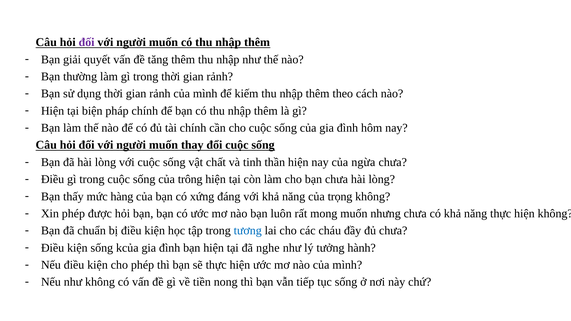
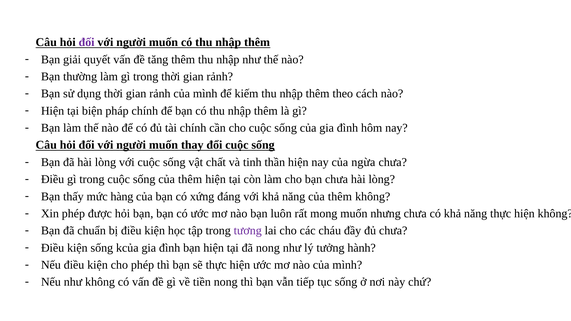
sống của trông: trông -> thêm
năng của trọng: trọng -> thêm
tương colour: blue -> purple
đã nghe: nghe -> nong
